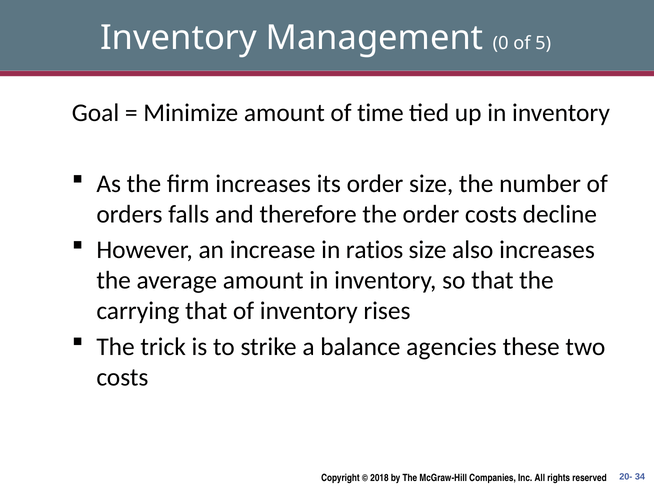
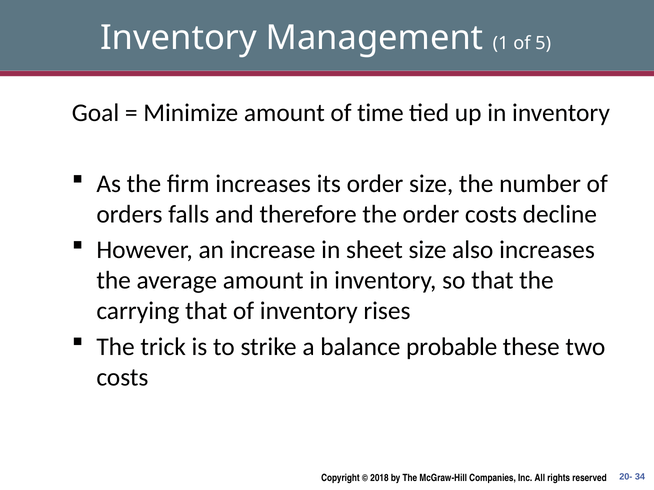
0: 0 -> 1
ratios: ratios -> sheet
agencies: agencies -> probable
